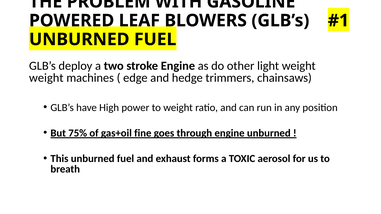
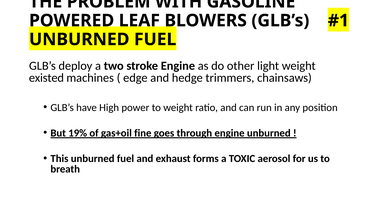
weight at (46, 78): weight -> existed
75%: 75% -> 19%
